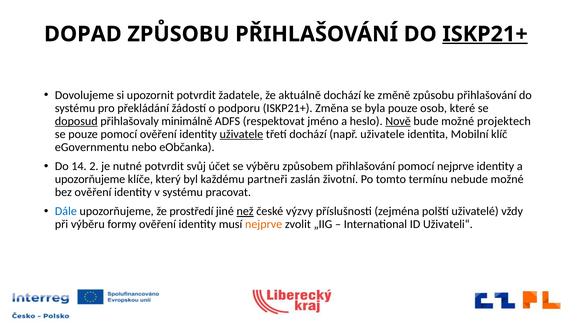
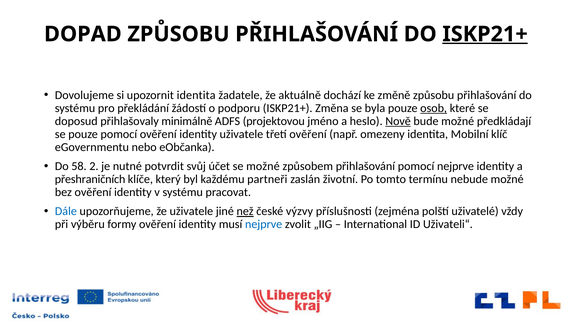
upozornit potvrdit: potvrdit -> identita
osob underline: none -> present
doposud underline: present -> none
respektovat: respektovat -> projektovou
projektech: projektech -> předkládají
uživatele at (241, 134) underline: present -> none
třetí dochází: dochází -> ověření
např uživatele: uživatele -> omezeny
14: 14 -> 58
se výběru: výběru -> možné
upozorňujeme at (90, 179): upozorňujeme -> přeshraničních
že prostředí: prostředí -> uživatele
nejprve at (264, 224) colour: orange -> blue
